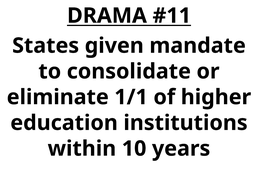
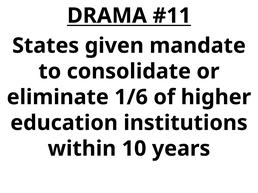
1/1: 1/1 -> 1/6
